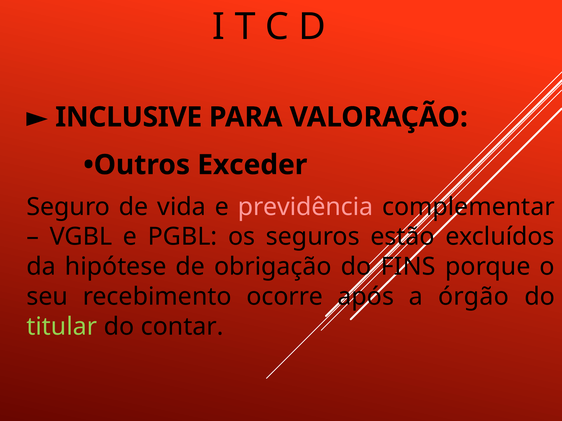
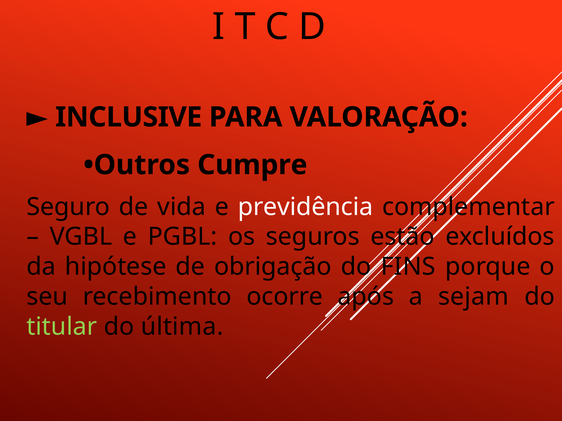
Exceder: Exceder -> Cumpre
previdência colour: pink -> white
órgão: órgão -> sejam
contar: contar -> última
